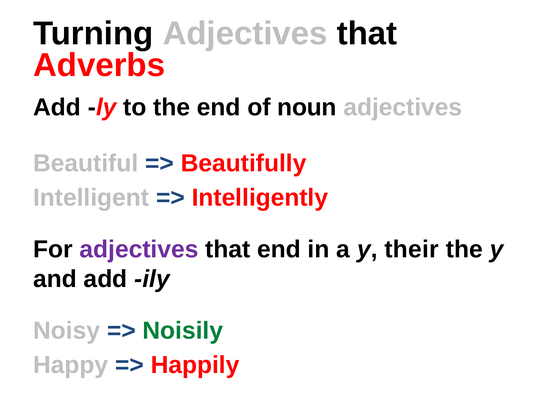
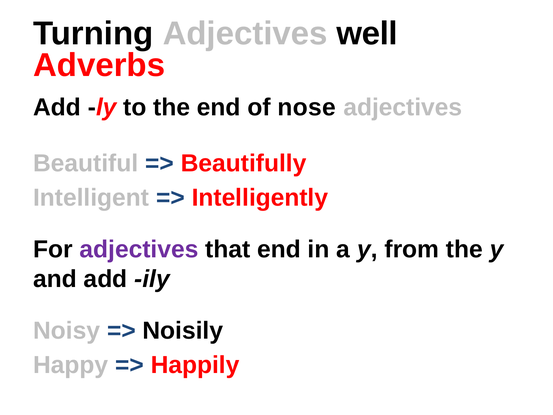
Turning Adjectives that: that -> well
noun: noun -> nose
their: their -> from
Noisily colour: green -> black
